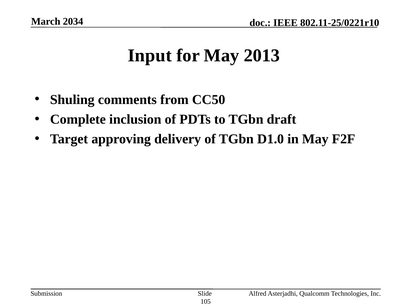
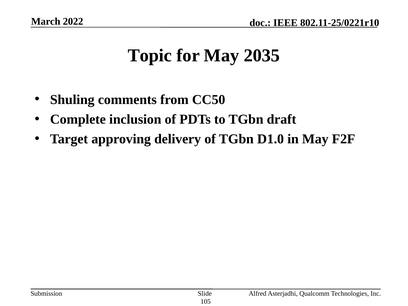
2034: 2034 -> 2022
Input: Input -> Topic
2013: 2013 -> 2035
